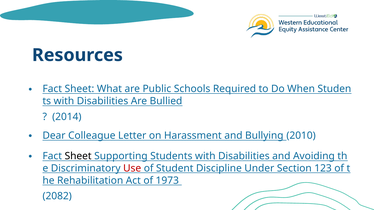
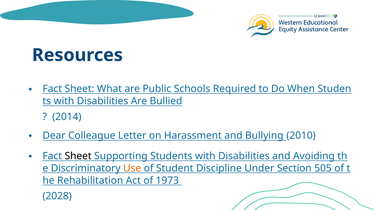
Use colour: red -> orange
123: 123 -> 505
2082: 2082 -> 2028
